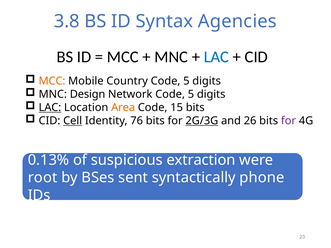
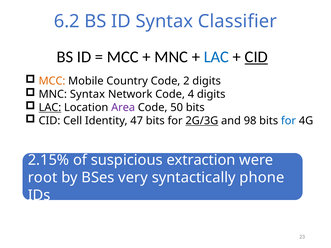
3.8: 3.8 -> 6.2
Agencies: Agencies -> Classifier
CID at (256, 57) underline: none -> present
Country Code 5: 5 -> 2
MNC Design: Design -> Syntax
Network Code 5: 5 -> 4
Area colour: orange -> purple
15: 15 -> 50
Cell underline: present -> none
76: 76 -> 47
26: 26 -> 98
for at (289, 121) colour: purple -> blue
0.13%: 0.13% -> 2.15%
sent: sent -> very
